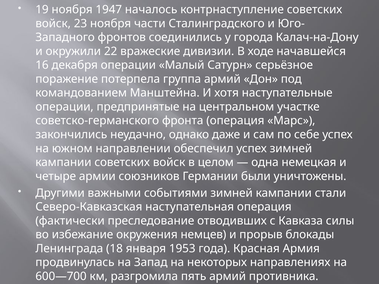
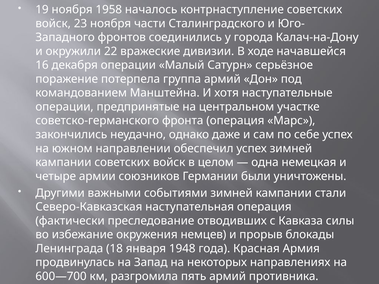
1947: 1947 -> 1958
1953: 1953 -> 1948
